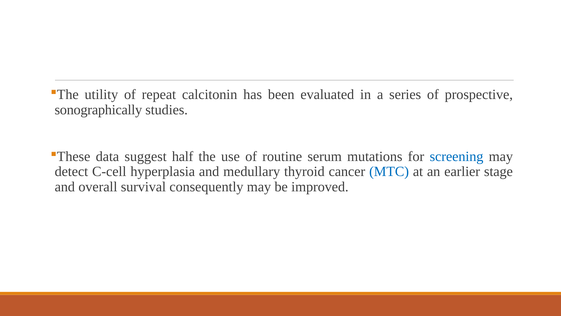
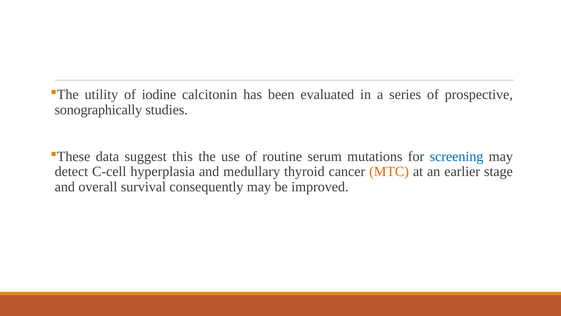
repeat: repeat -> iodine
half: half -> this
MTC colour: blue -> orange
